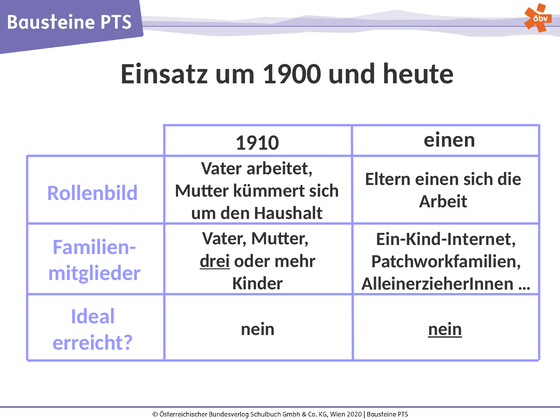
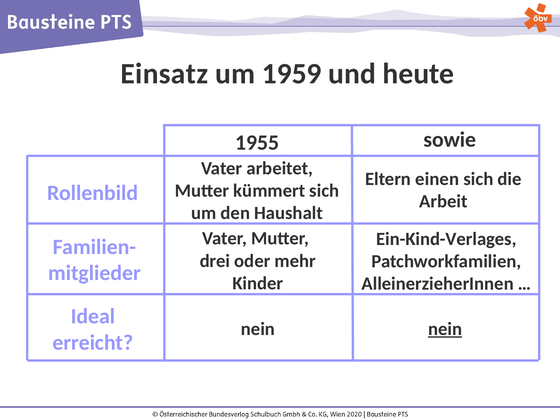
1900: 1900 -> 1959
einen at (450, 140): einen -> sowie
1910: 1910 -> 1955
Ein-Kind-Internet: Ein-Kind-Internet -> Ein-Kind-Verlages
drei underline: present -> none
